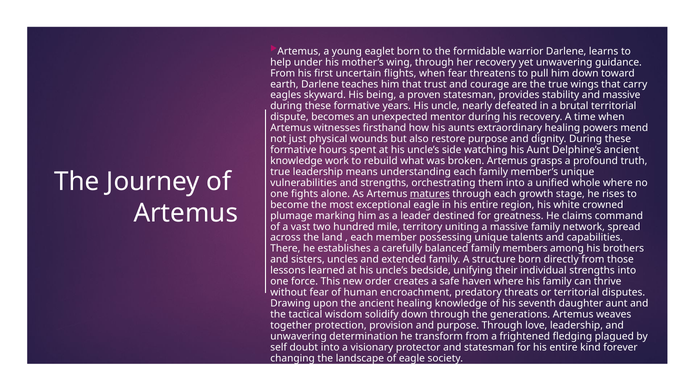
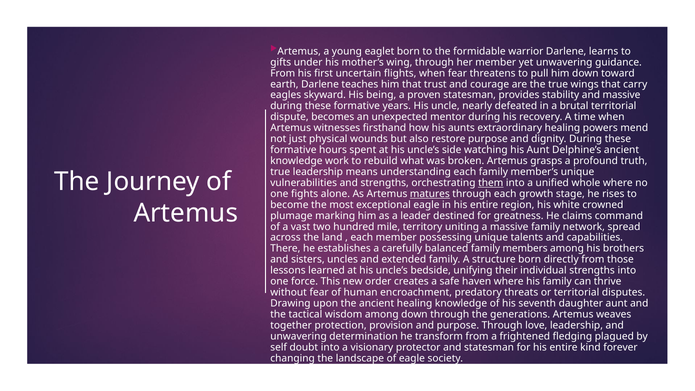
help: help -> gifts
her recovery: recovery -> member
them underline: none -> present
wisdom solidify: solidify -> among
